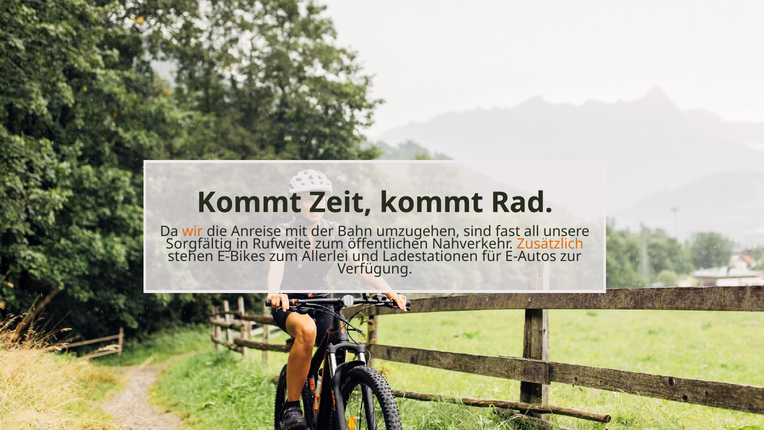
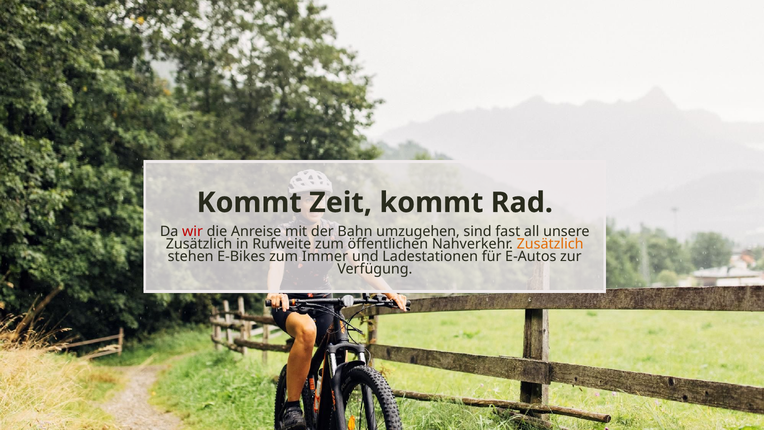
wir colour: orange -> red
Sorgfältig at (199, 244): Sorgfältig -> Zusätzlich
Allerlei: Allerlei -> Immer
